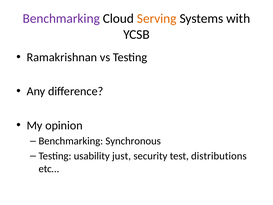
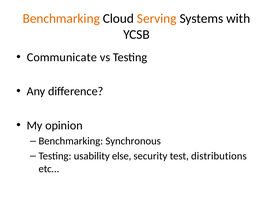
Benchmarking at (61, 18) colour: purple -> orange
Ramakrishnan: Ramakrishnan -> Communicate
just: just -> else
